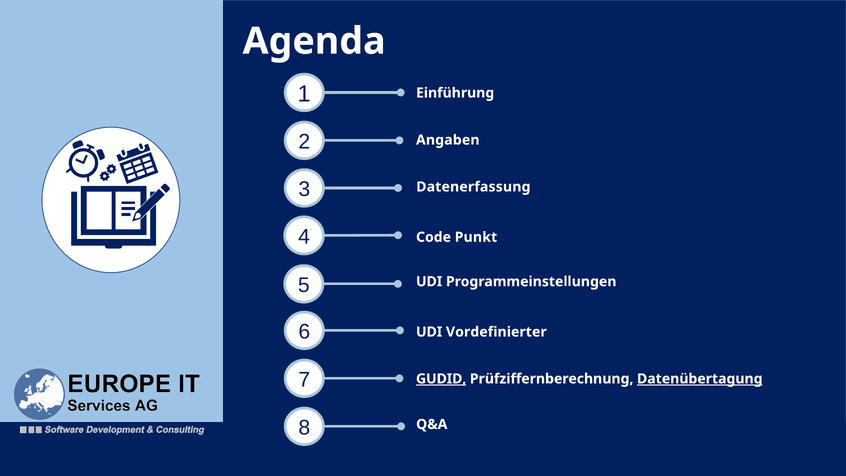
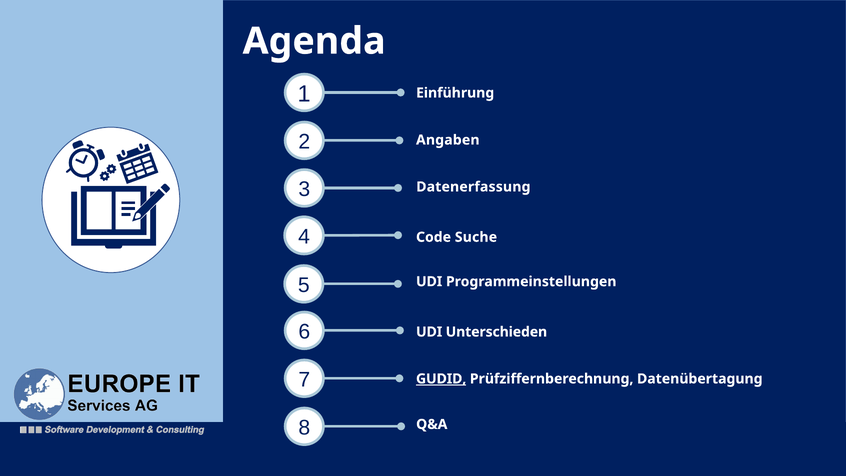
Punkt: Punkt -> Suche
Vordefinierter: Vordefinierter -> Unterschieden
Datenübertagung underline: present -> none
